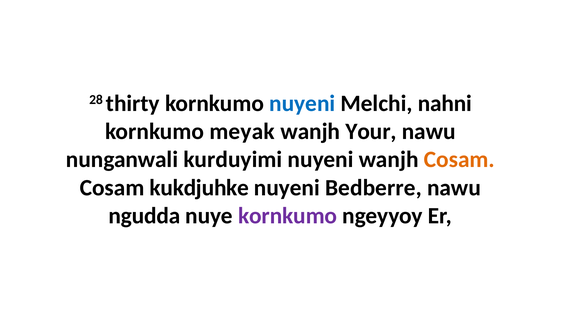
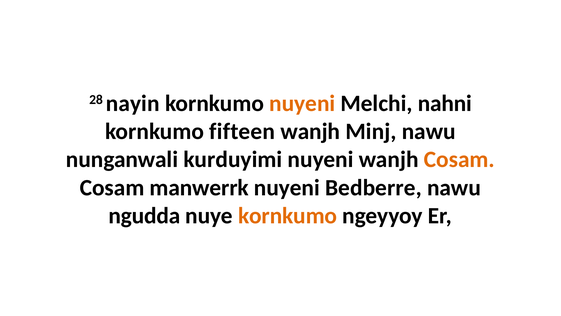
thirty: thirty -> nayin
nuyeni at (302, 103) colour: blue -> orange
meyak: meyak -> fifteen
Your: Your -> Minj
kukdjuhke: kukdjuhke -> manwerrk
kornkumo at (288, 215) colour: purple -> orange
